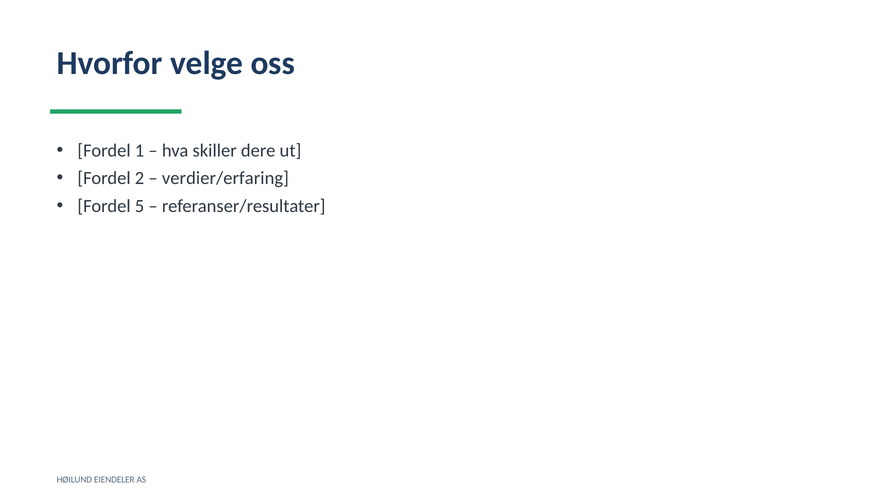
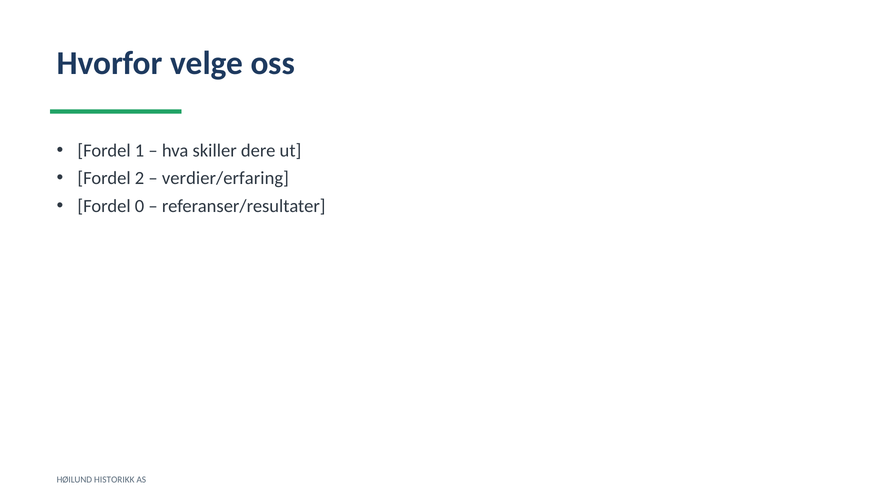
5: 5 -> 0
EIENDELER: EIENDELER -> HISTORIKK
